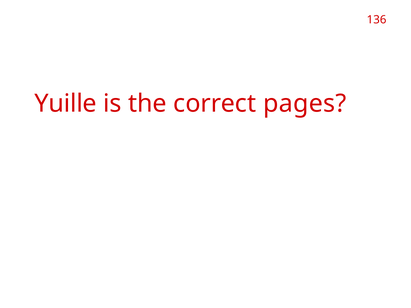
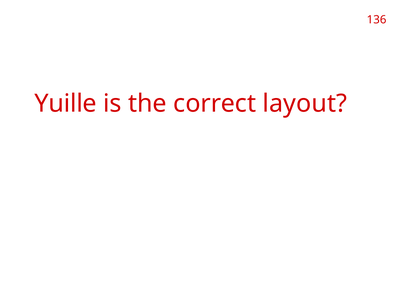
pages: pages -> layout
